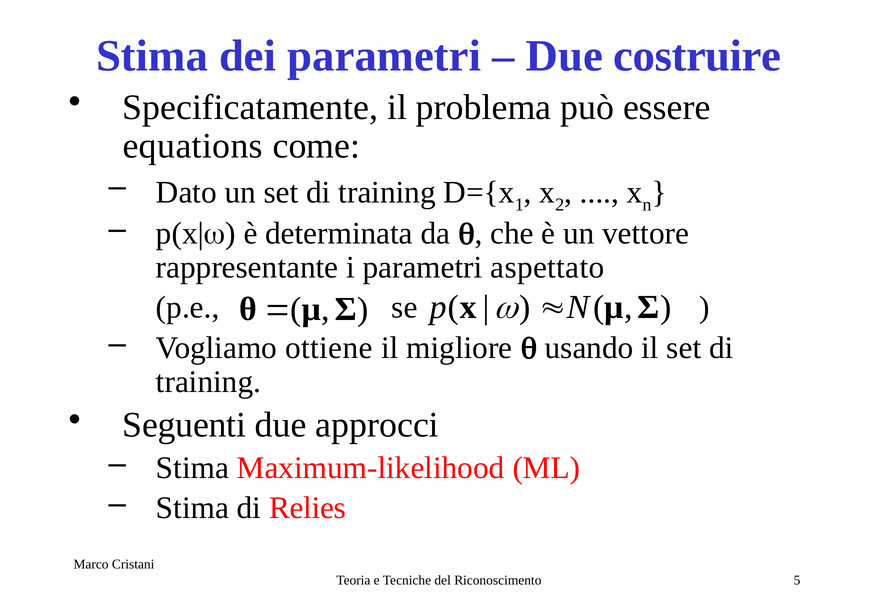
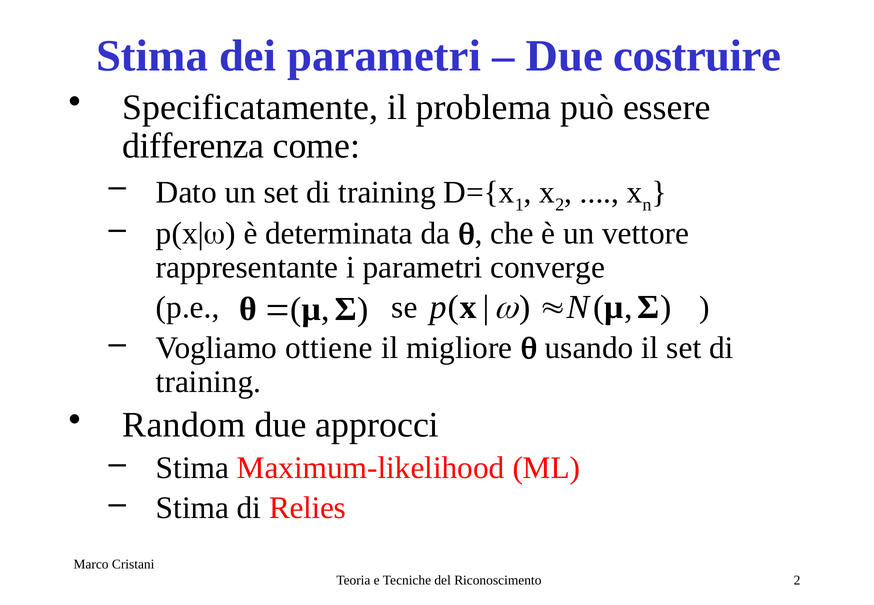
equations: equations -> differenza
aspettato: aspettato -> converge
Seguenti: Seguenti -> Random
Riconoscimento 5: 5 -> 2
